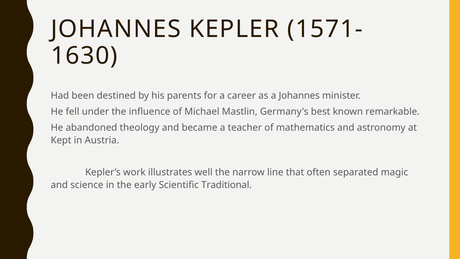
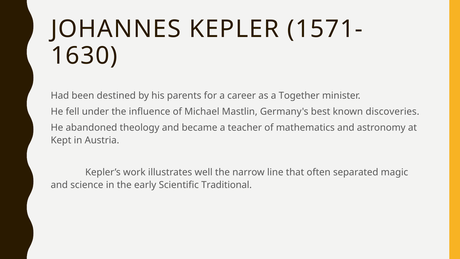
a Johannes: Johannes -> Together
remarkable: remarkable -> discoveries
